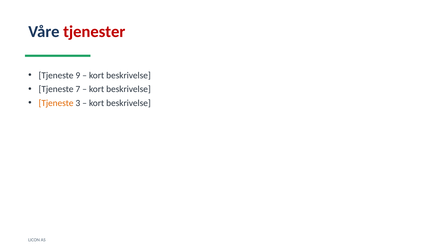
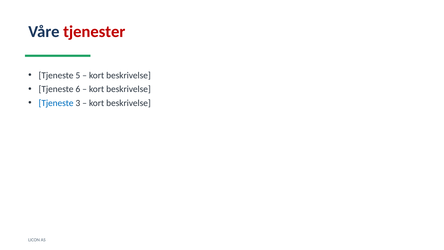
9: 9 -> 5
7: 7 -> 6
Tjeneste at (56, 103) colour: orange -> blue
